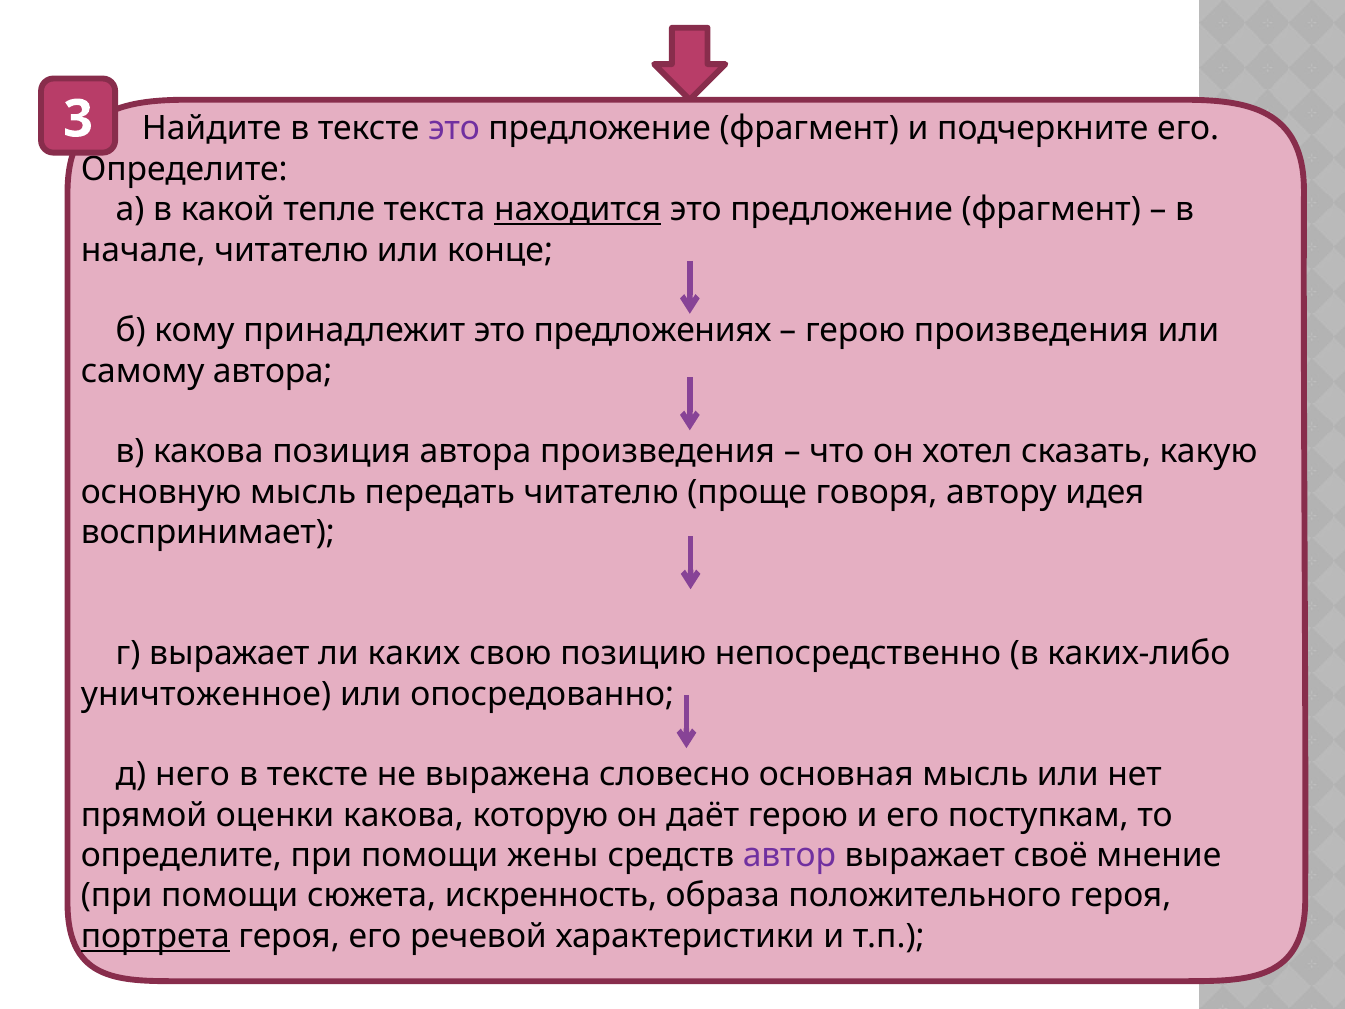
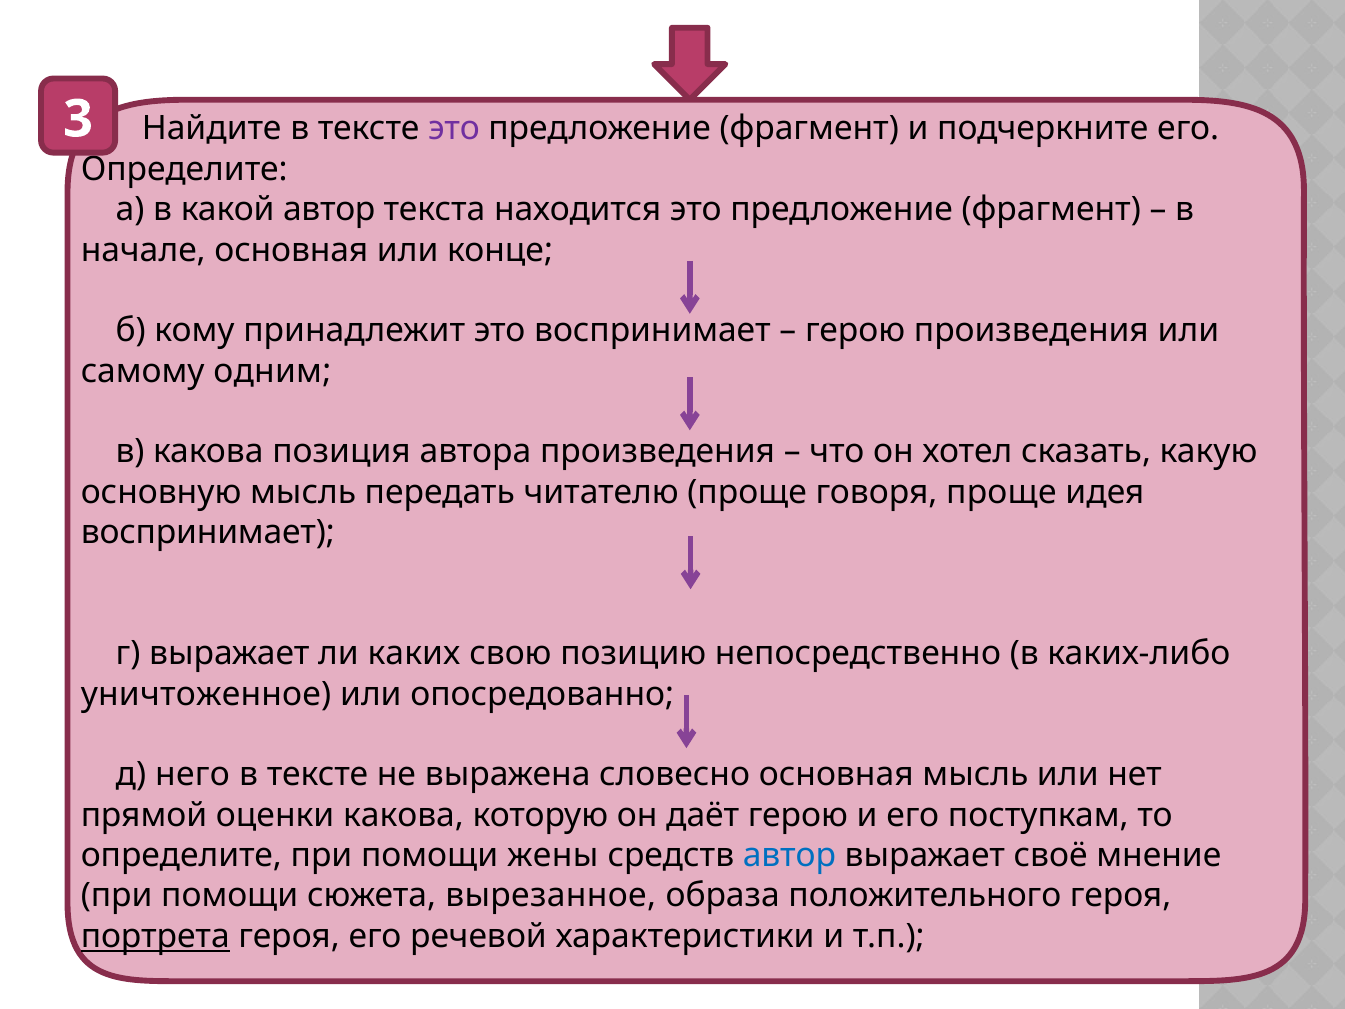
какой тепле: тепле -> автор
находится underline: present -> none
начале читателю: читателю -> основная
это предложениях: предложениях -> воспринимает
самому автора: автора -> одним
говоря автору: автору -> проще
автор at (789, 855) colour: purple -> blue
искренность: искренность -> вырезанное
